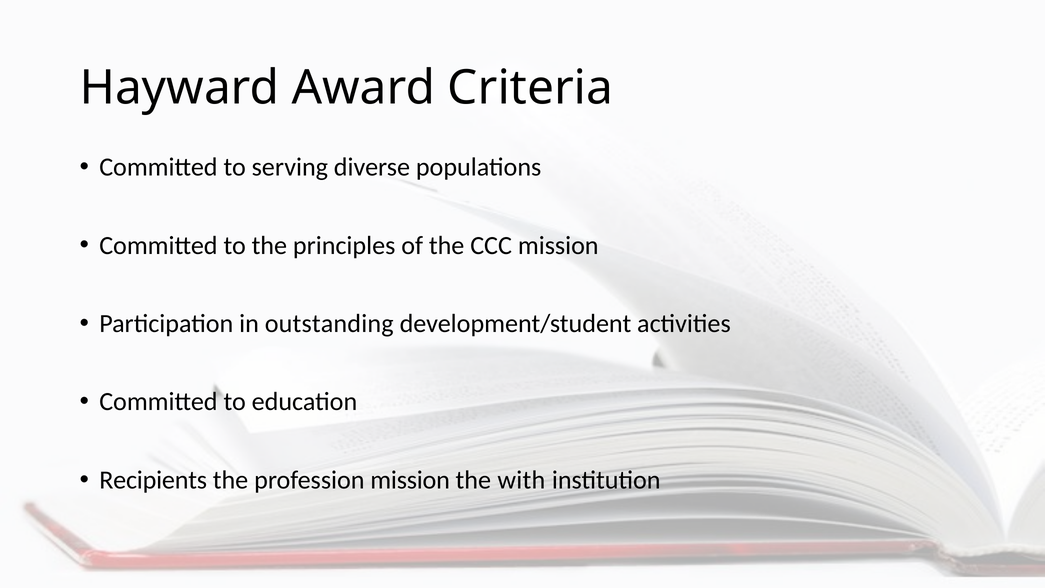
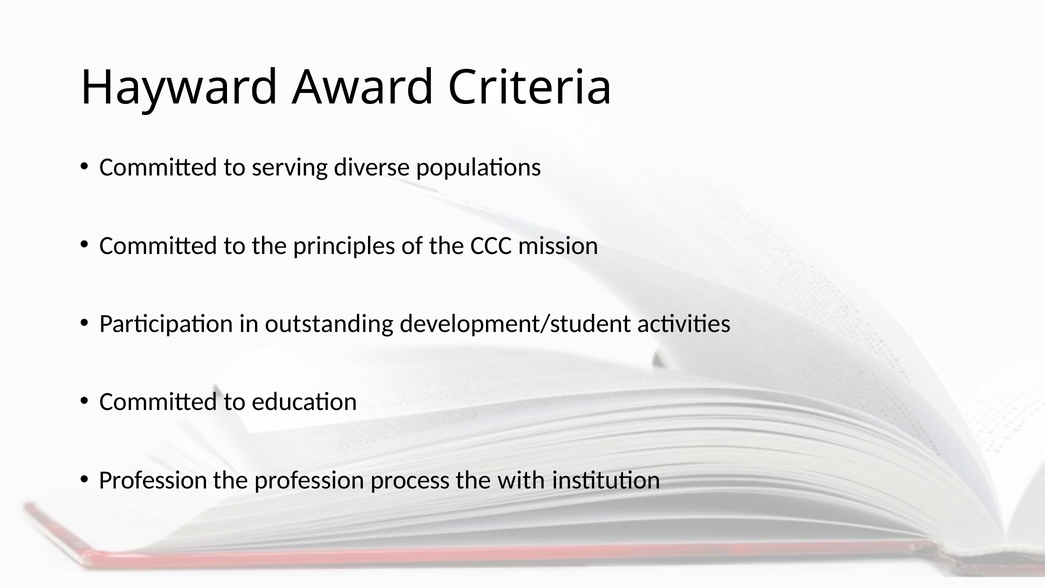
Recipients at (153, 480): Recipients -> Profession
profession mission: mission -> process
